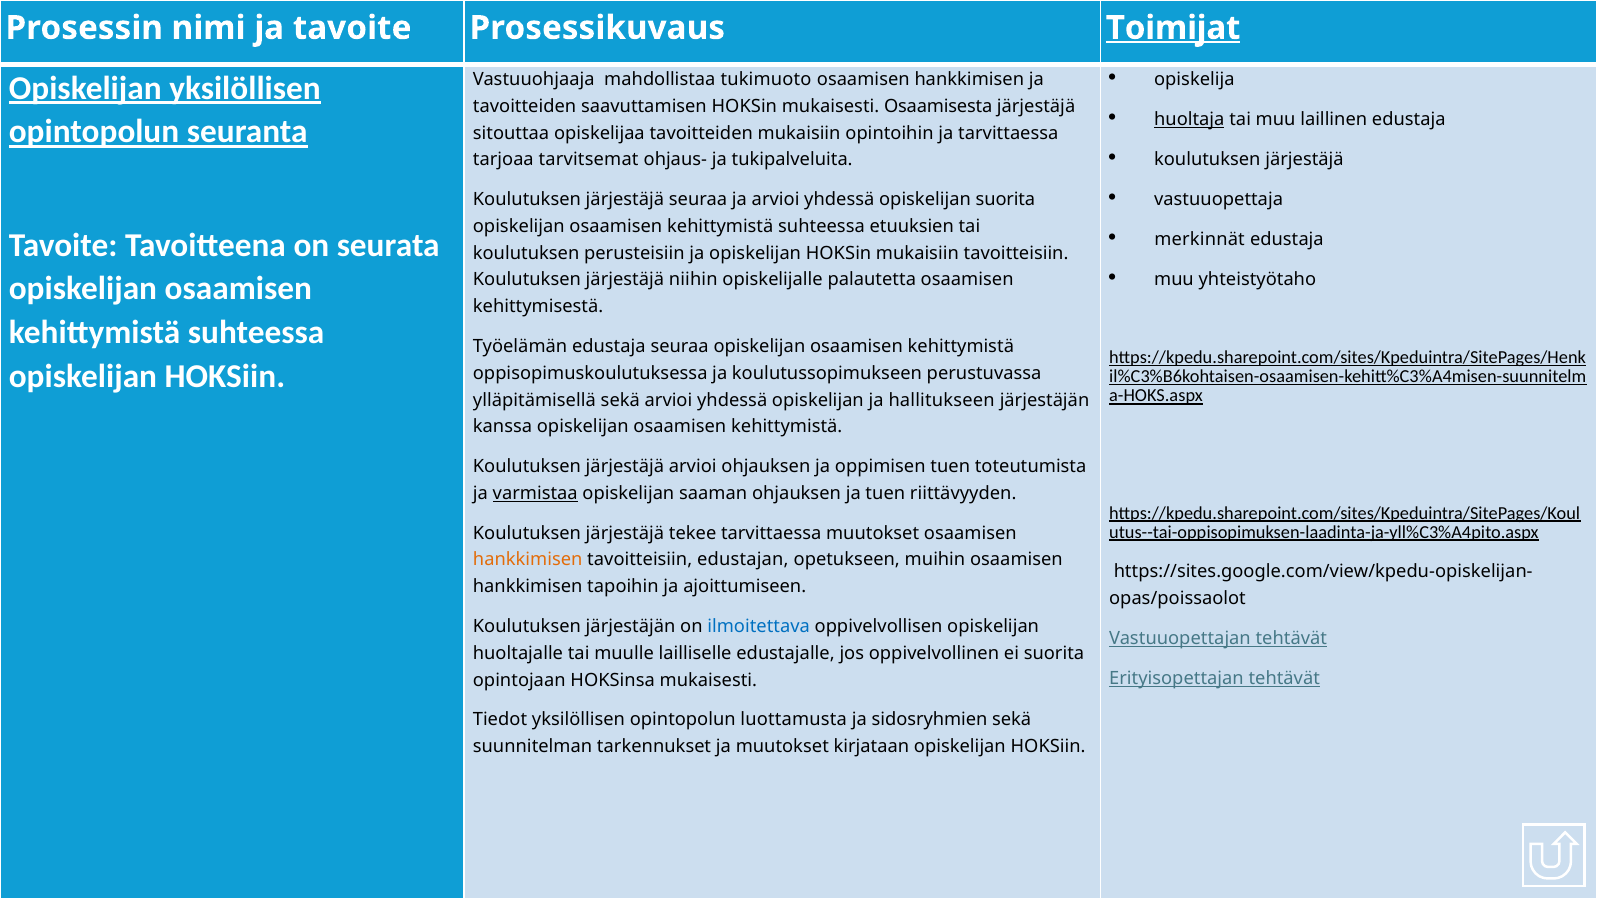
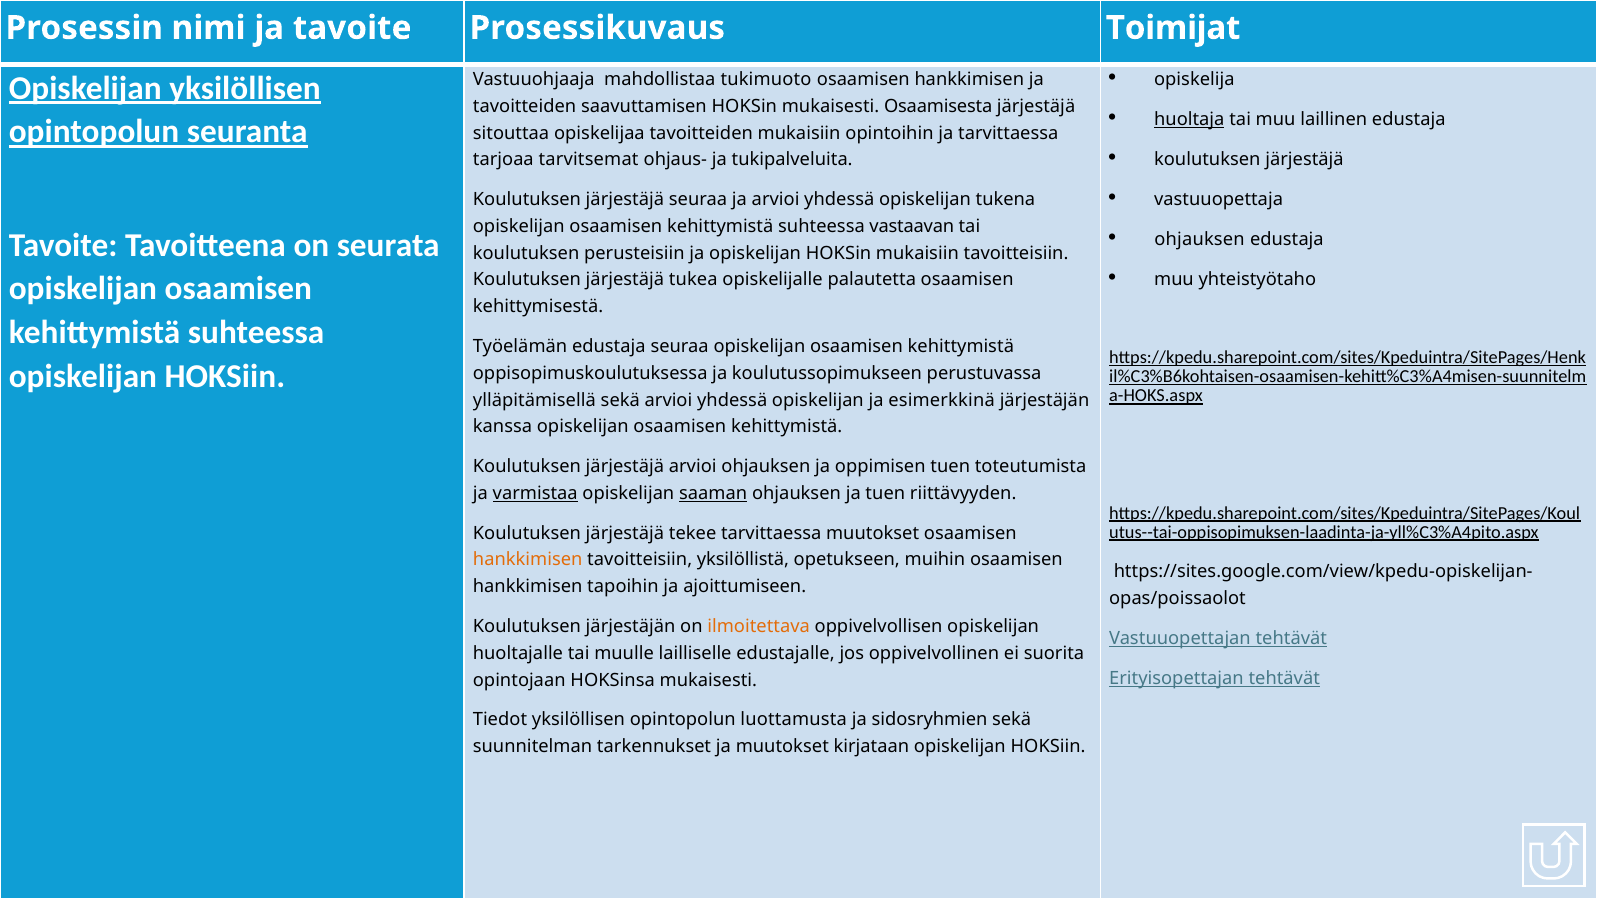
Toimijat underline: present -> none
opiskelijan suorita: suorita -> tukena
etuuksien: etuuksien -> vastaavan
merkinnät at (1200, 240): merkinnät -> ohjauksen
niihin: niihin -> tukea
hallitukseen: hallitukseen -> esimerkkinä
saaman underline: none -> present
edustajan: edustajan -> yksilöllistä
ilmoitettava colour: blue -> orange
